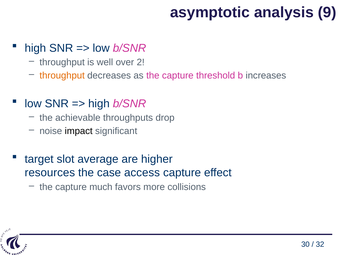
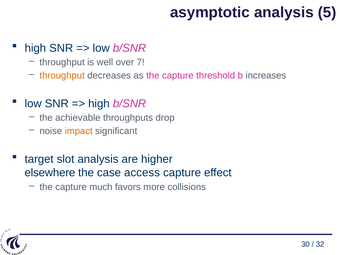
9: 9 -> 5
2: 2 -> 7
impact colour: black -> orange
slot average: average -> analysis
resources: resources -> elsewhere
